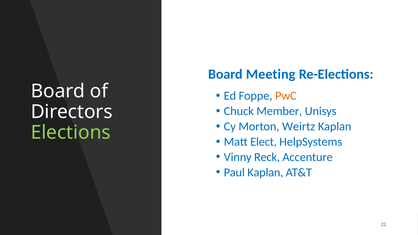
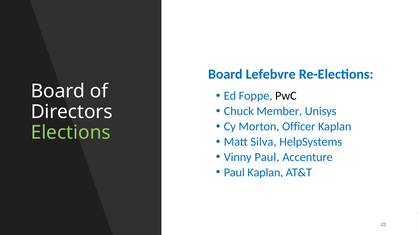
Meeting: Meeting -> Lefebvre
PwC colour: orange -> black
Weirtz: Weirtz -> Officer
Elect: Elect -> Silva
Vinny Reck: Reck -> Paul
